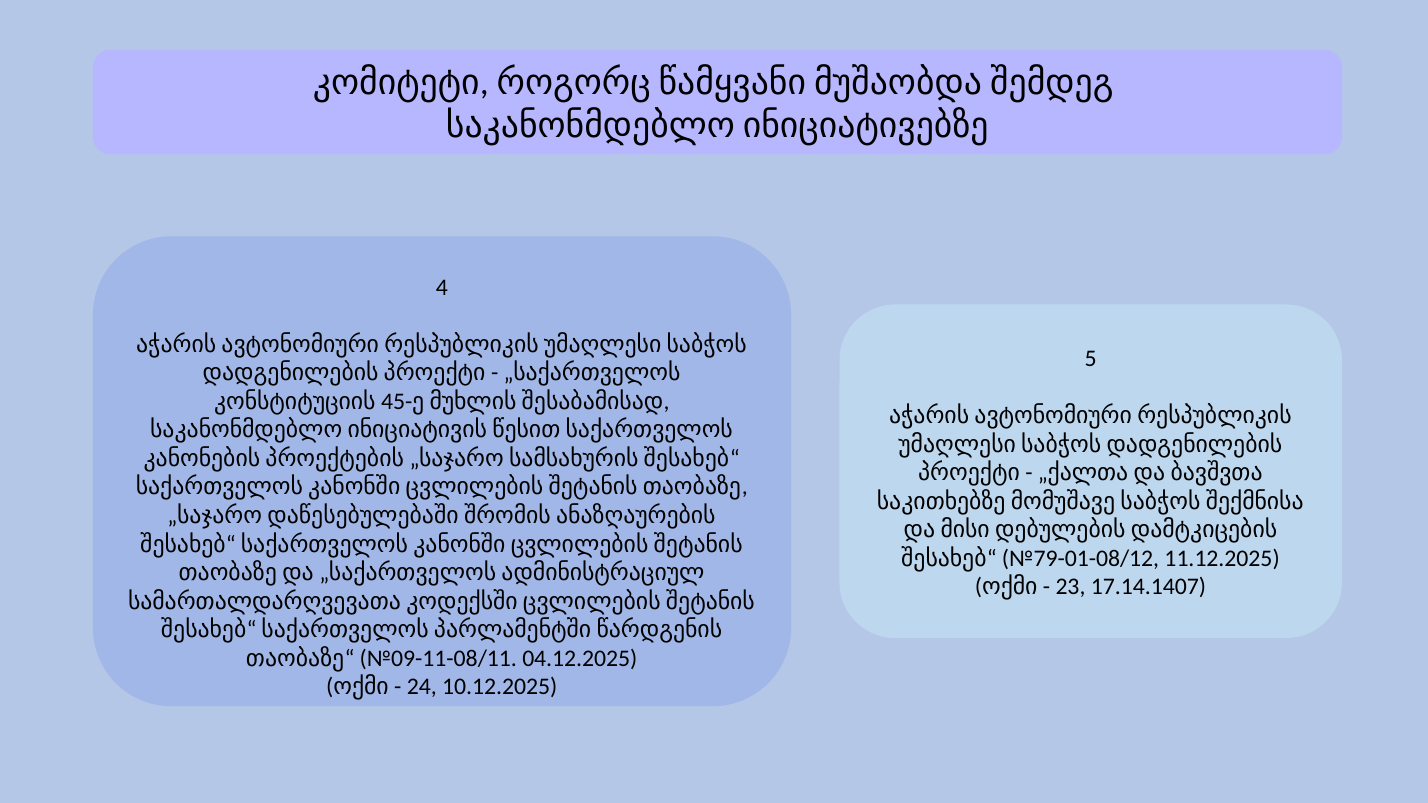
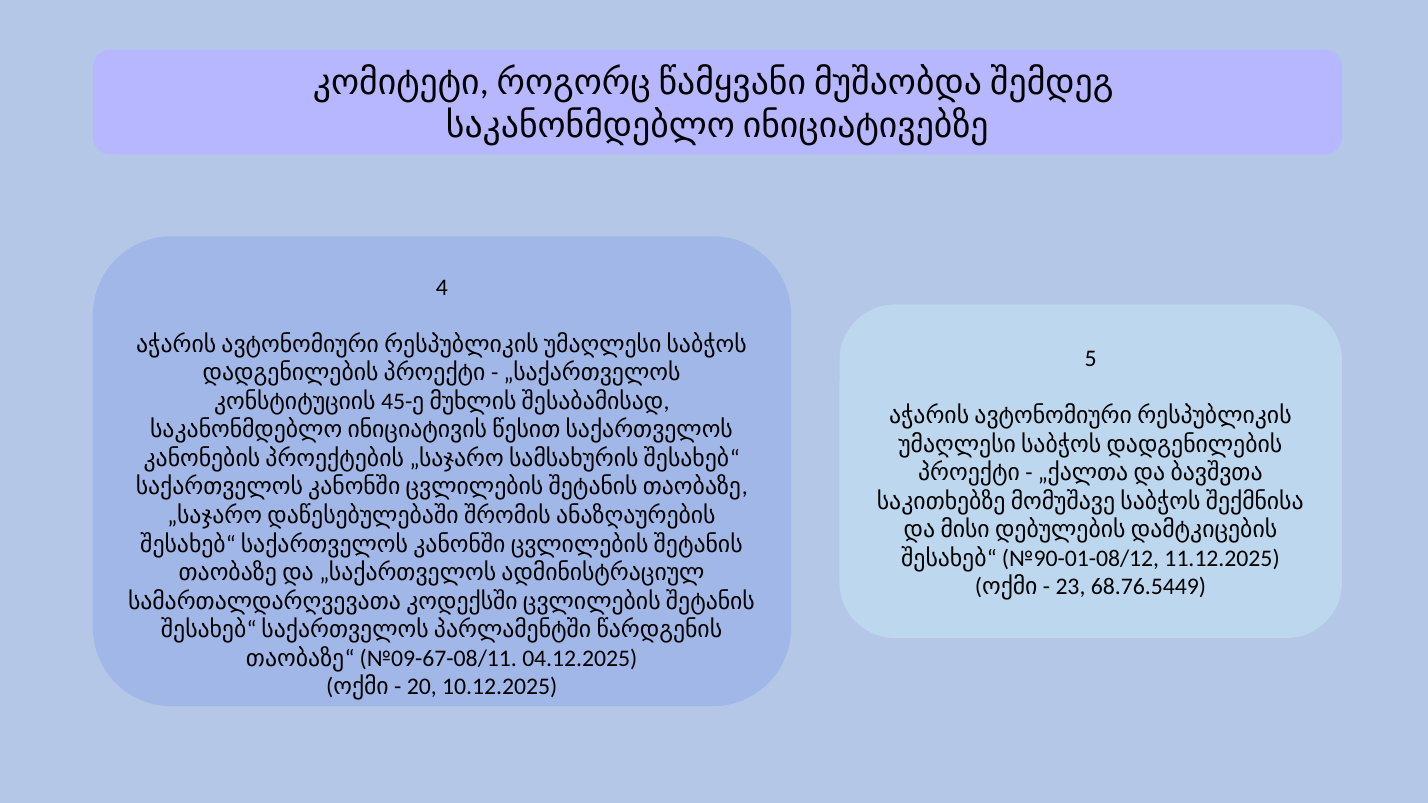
№79-01-08/12: №79-01-08/12 -> №90-01-08/12
17.14.1407: 17.14.1407 -> 68.76.5449
№09-11-08/11: №09-11-08/11 -> №09-67-08/11
24: 24 -> 20
